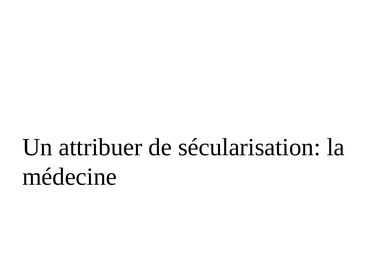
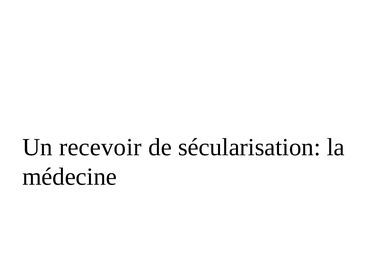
attribuer: attribuer -> recevoir
